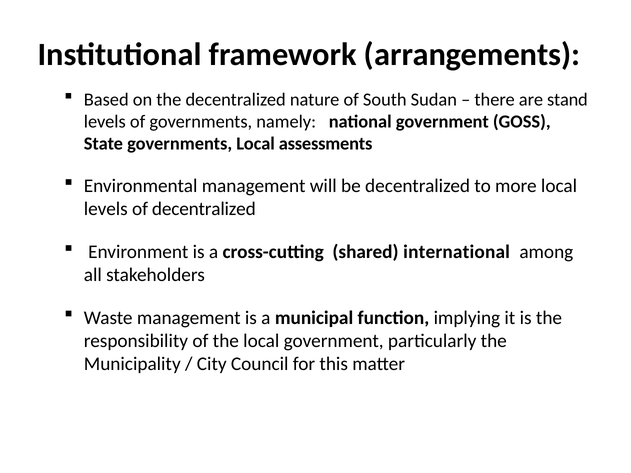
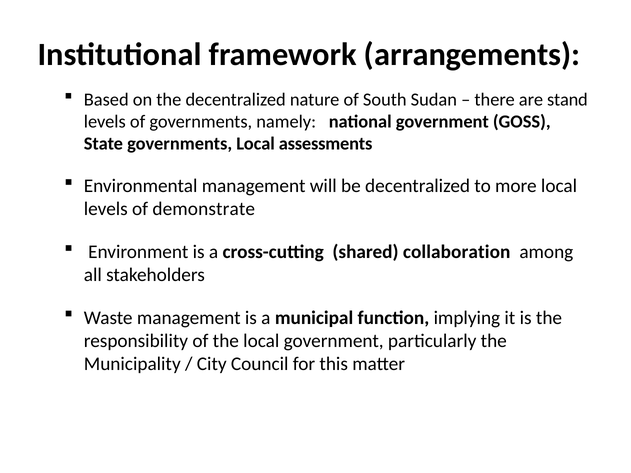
of decentralized: decentralized -> demonstrate
international: international -> collaboration
